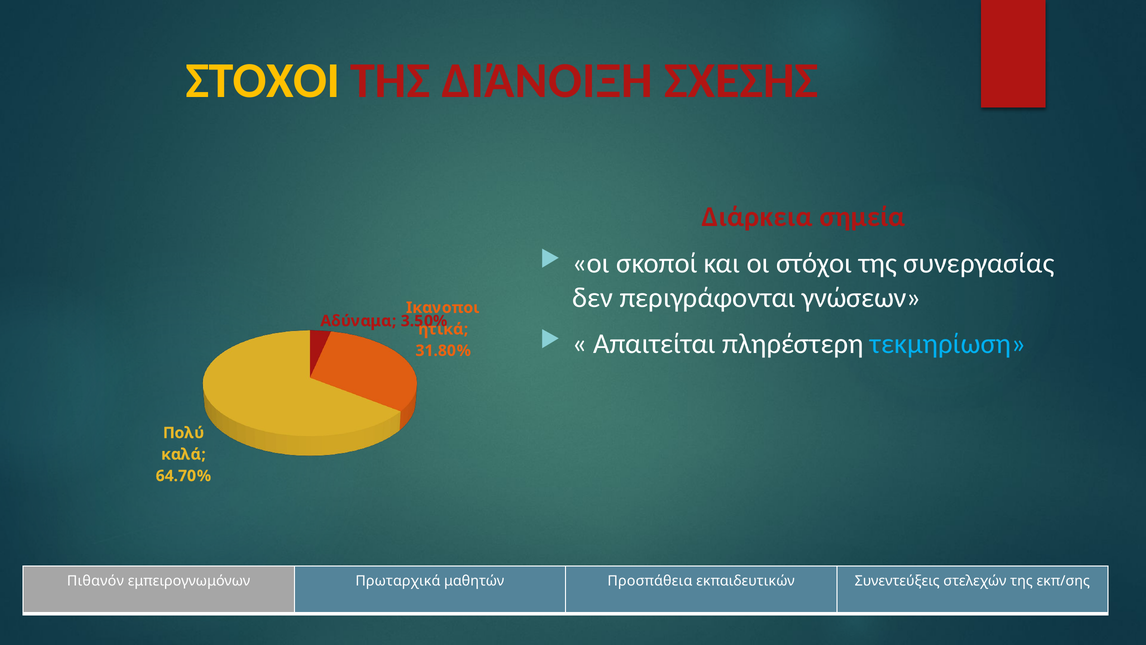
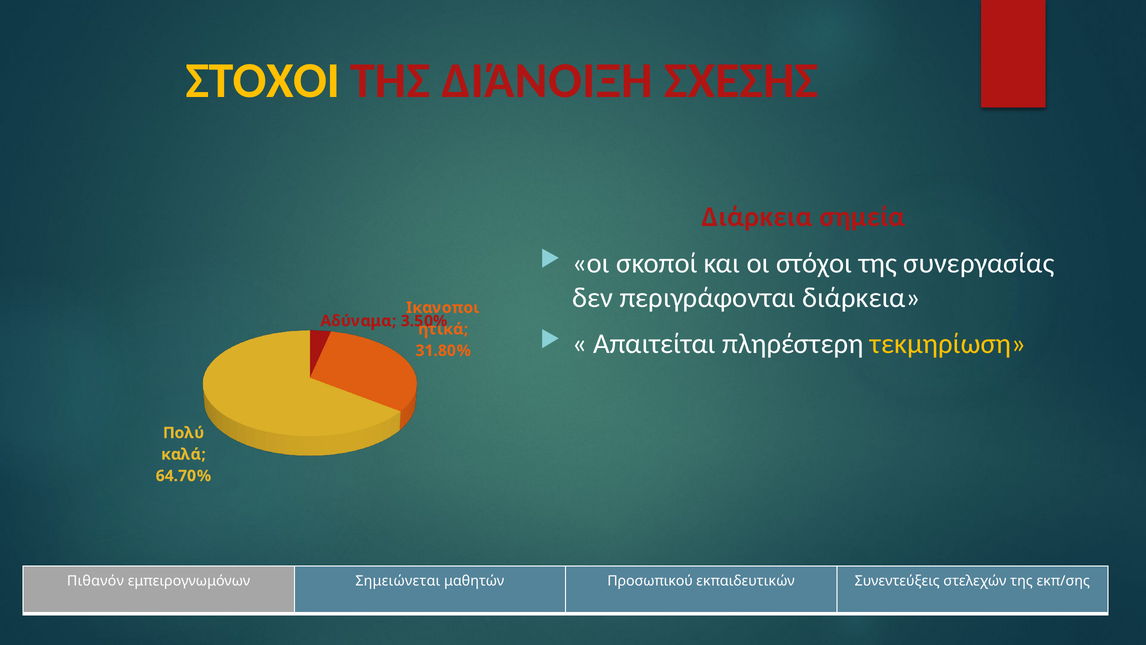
περιγράφονται γνώσεων: γνώσεων -> διάρκεια
τεκμηρίωση colour: light blue -> yellow
Πρωταρχικά: Πρωταρχικά -> Σημειώνεται
Προσπάθεια: Προσπάθεια -> Προσωπικού
